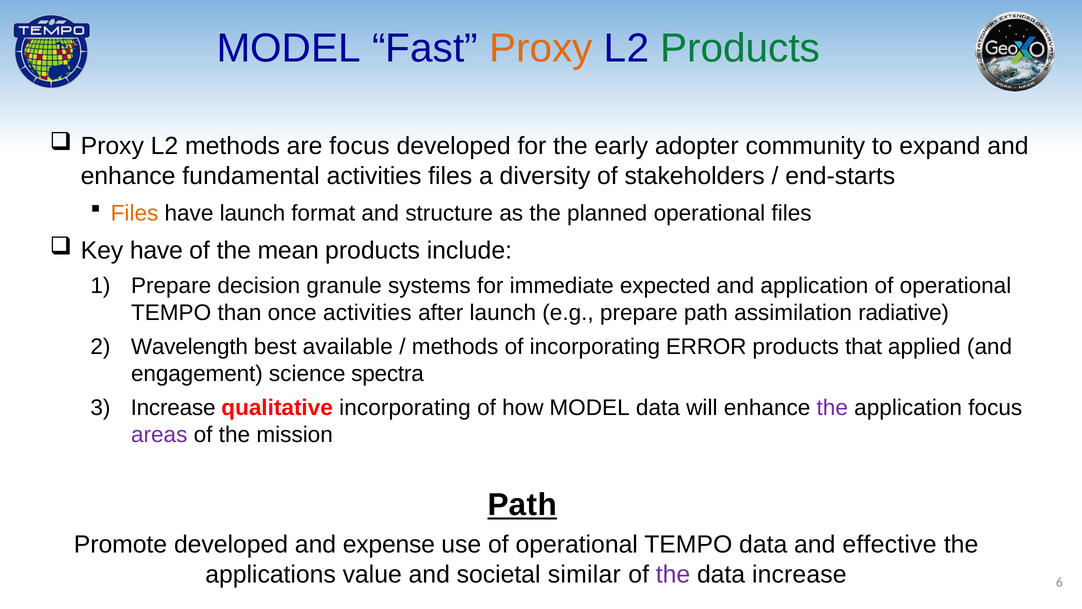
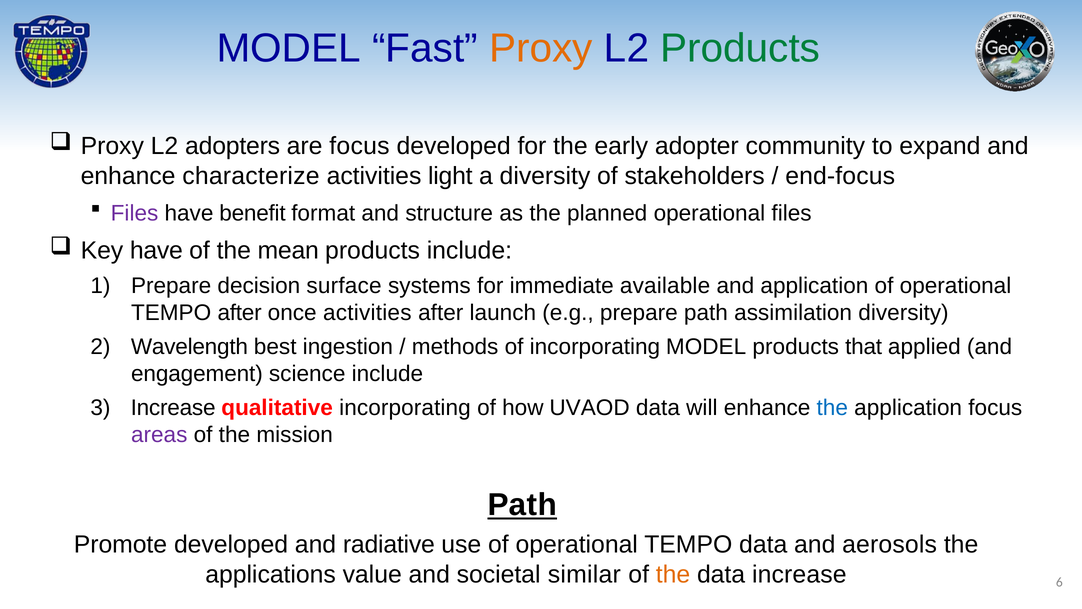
L2 methods: methods -> adopters
fundamental: fundamental -> characterize
activities files: files -> light
end-starts: end-starts -> end-focus
Files at (135, 213) colour: orange -> purple
have launch: launch -> benefit
granule: granule -> surface
expected: expected -> available
TEMPO than: than -> after
assimilation radiative: radiative -> diversity
available: available -> ingestion
incorporating ERROR: ERROR -> MODEL
science spectra: spectra -> include
how MODEL: MODEL -> UVAOD
the at (832, 407) colour: purple -> blue
expense: expense -> radiative
effective: effective -> aerosols
the at (673, 574) colour: purple -> orange
